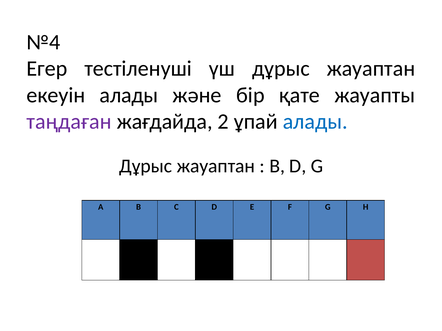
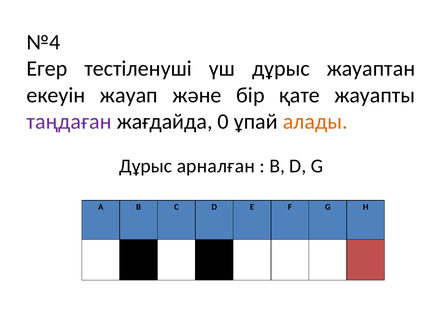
екеуін алады: алады -> жауап
2: 2 -> 0
алады at (315, 122) colour: blue -> orange
жауаптан at (216, 166): жауаптан -> арналған
